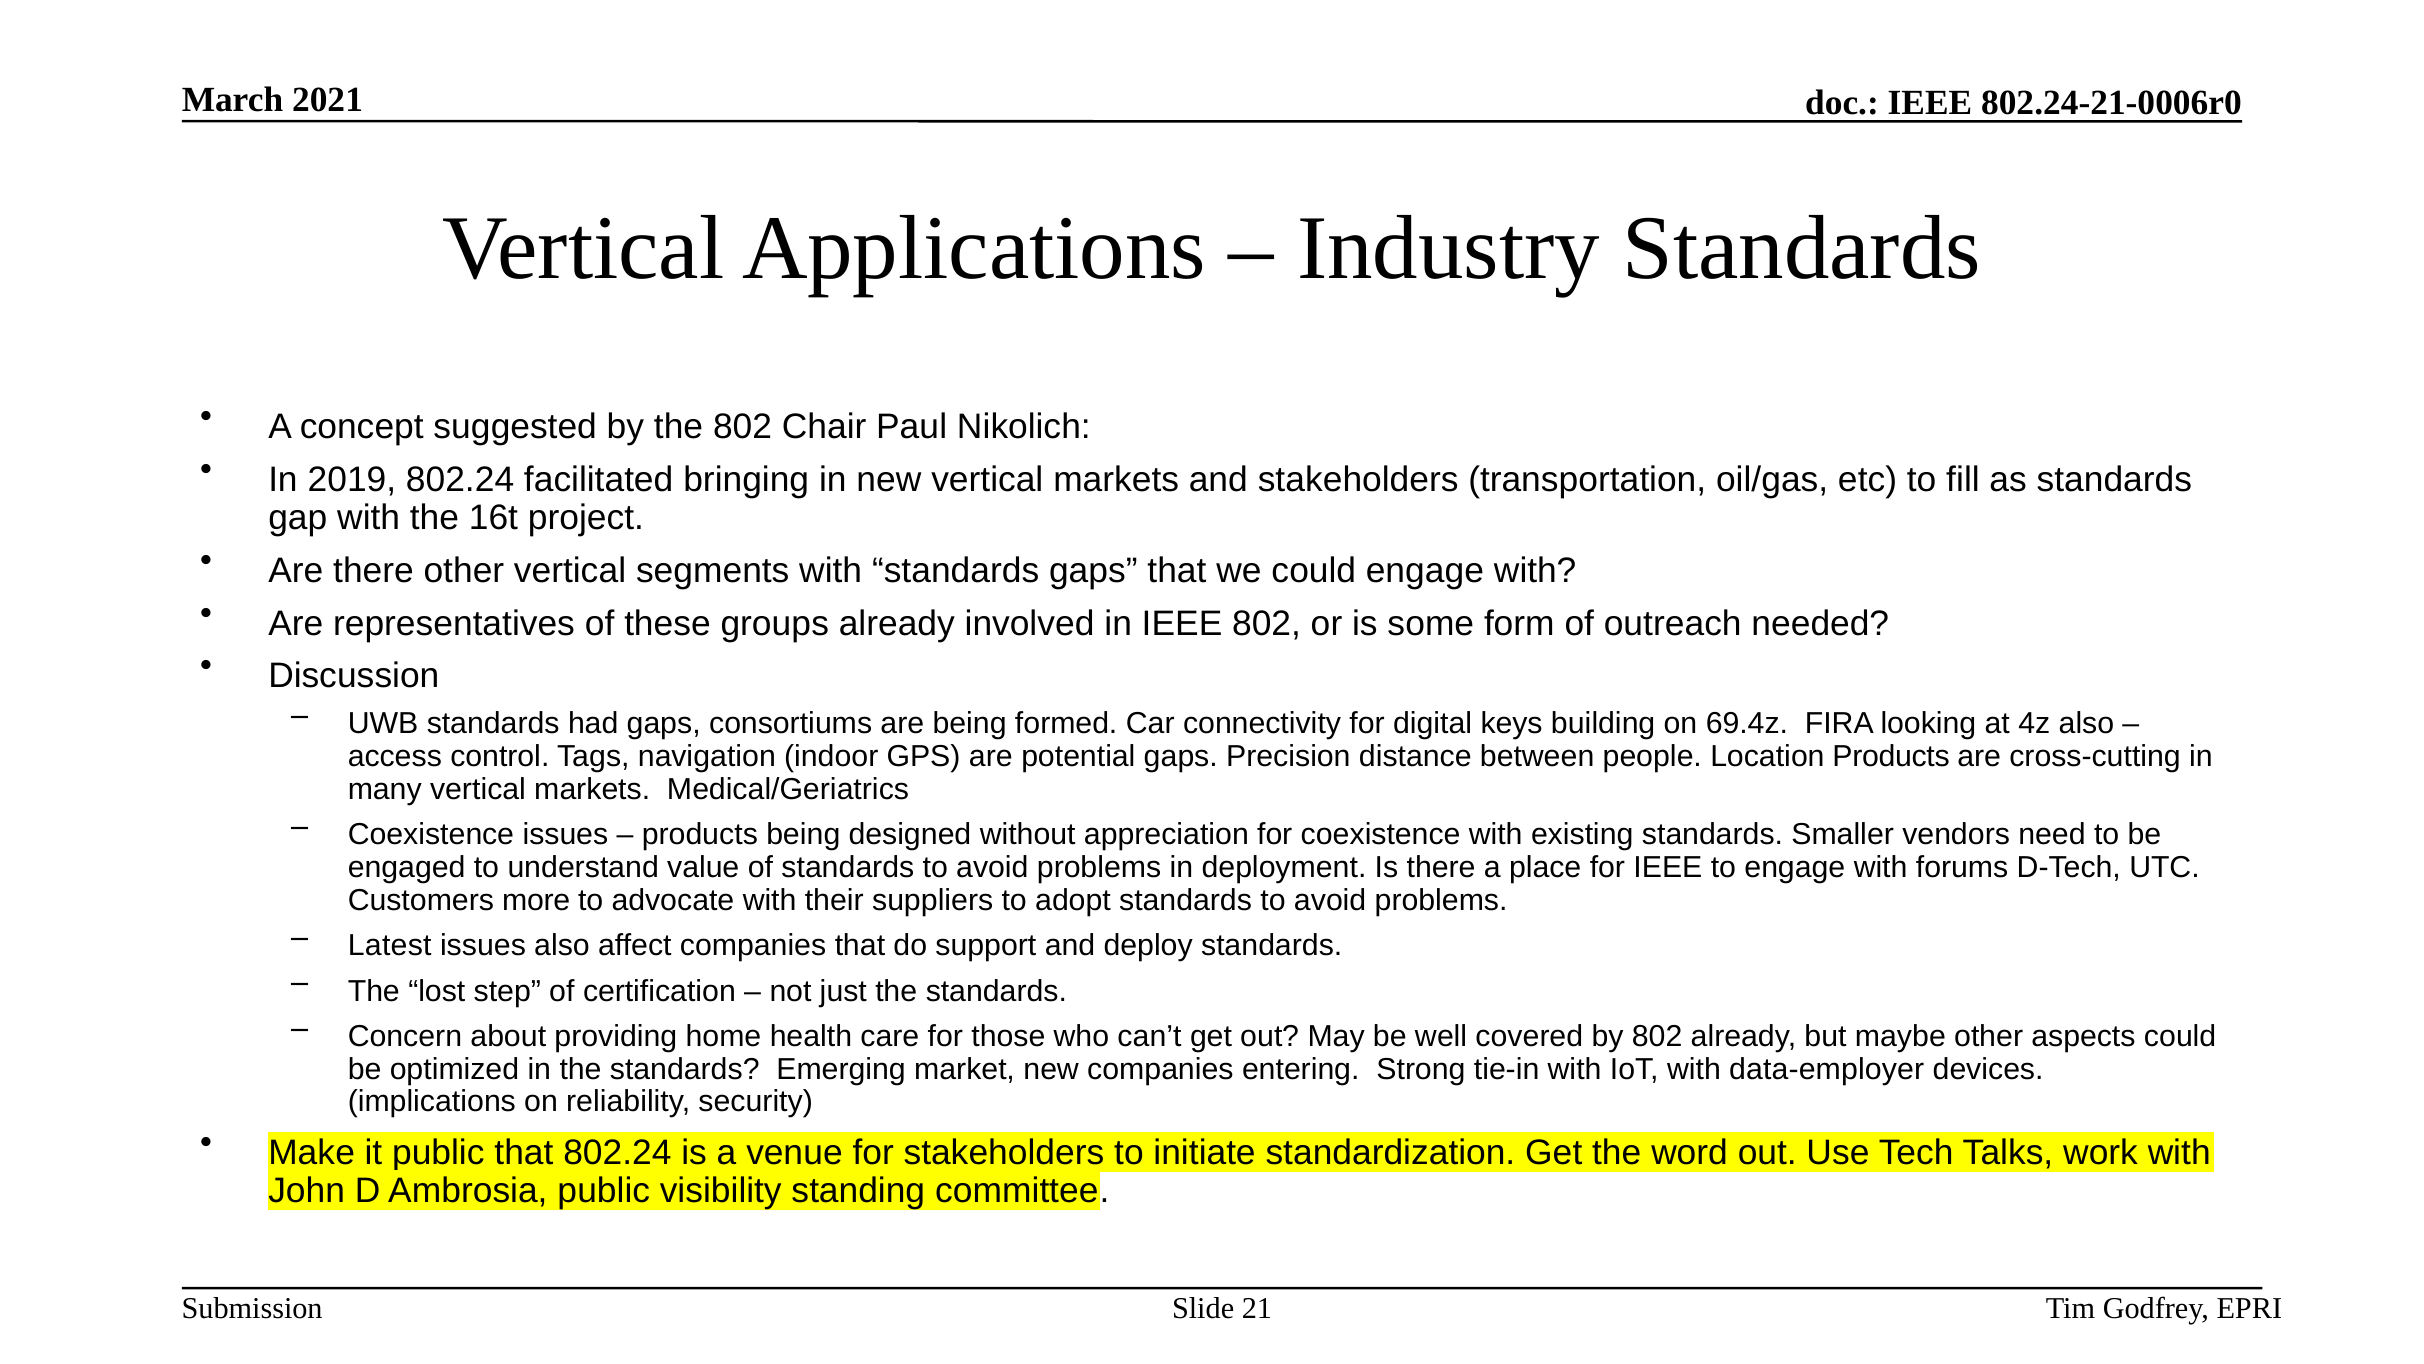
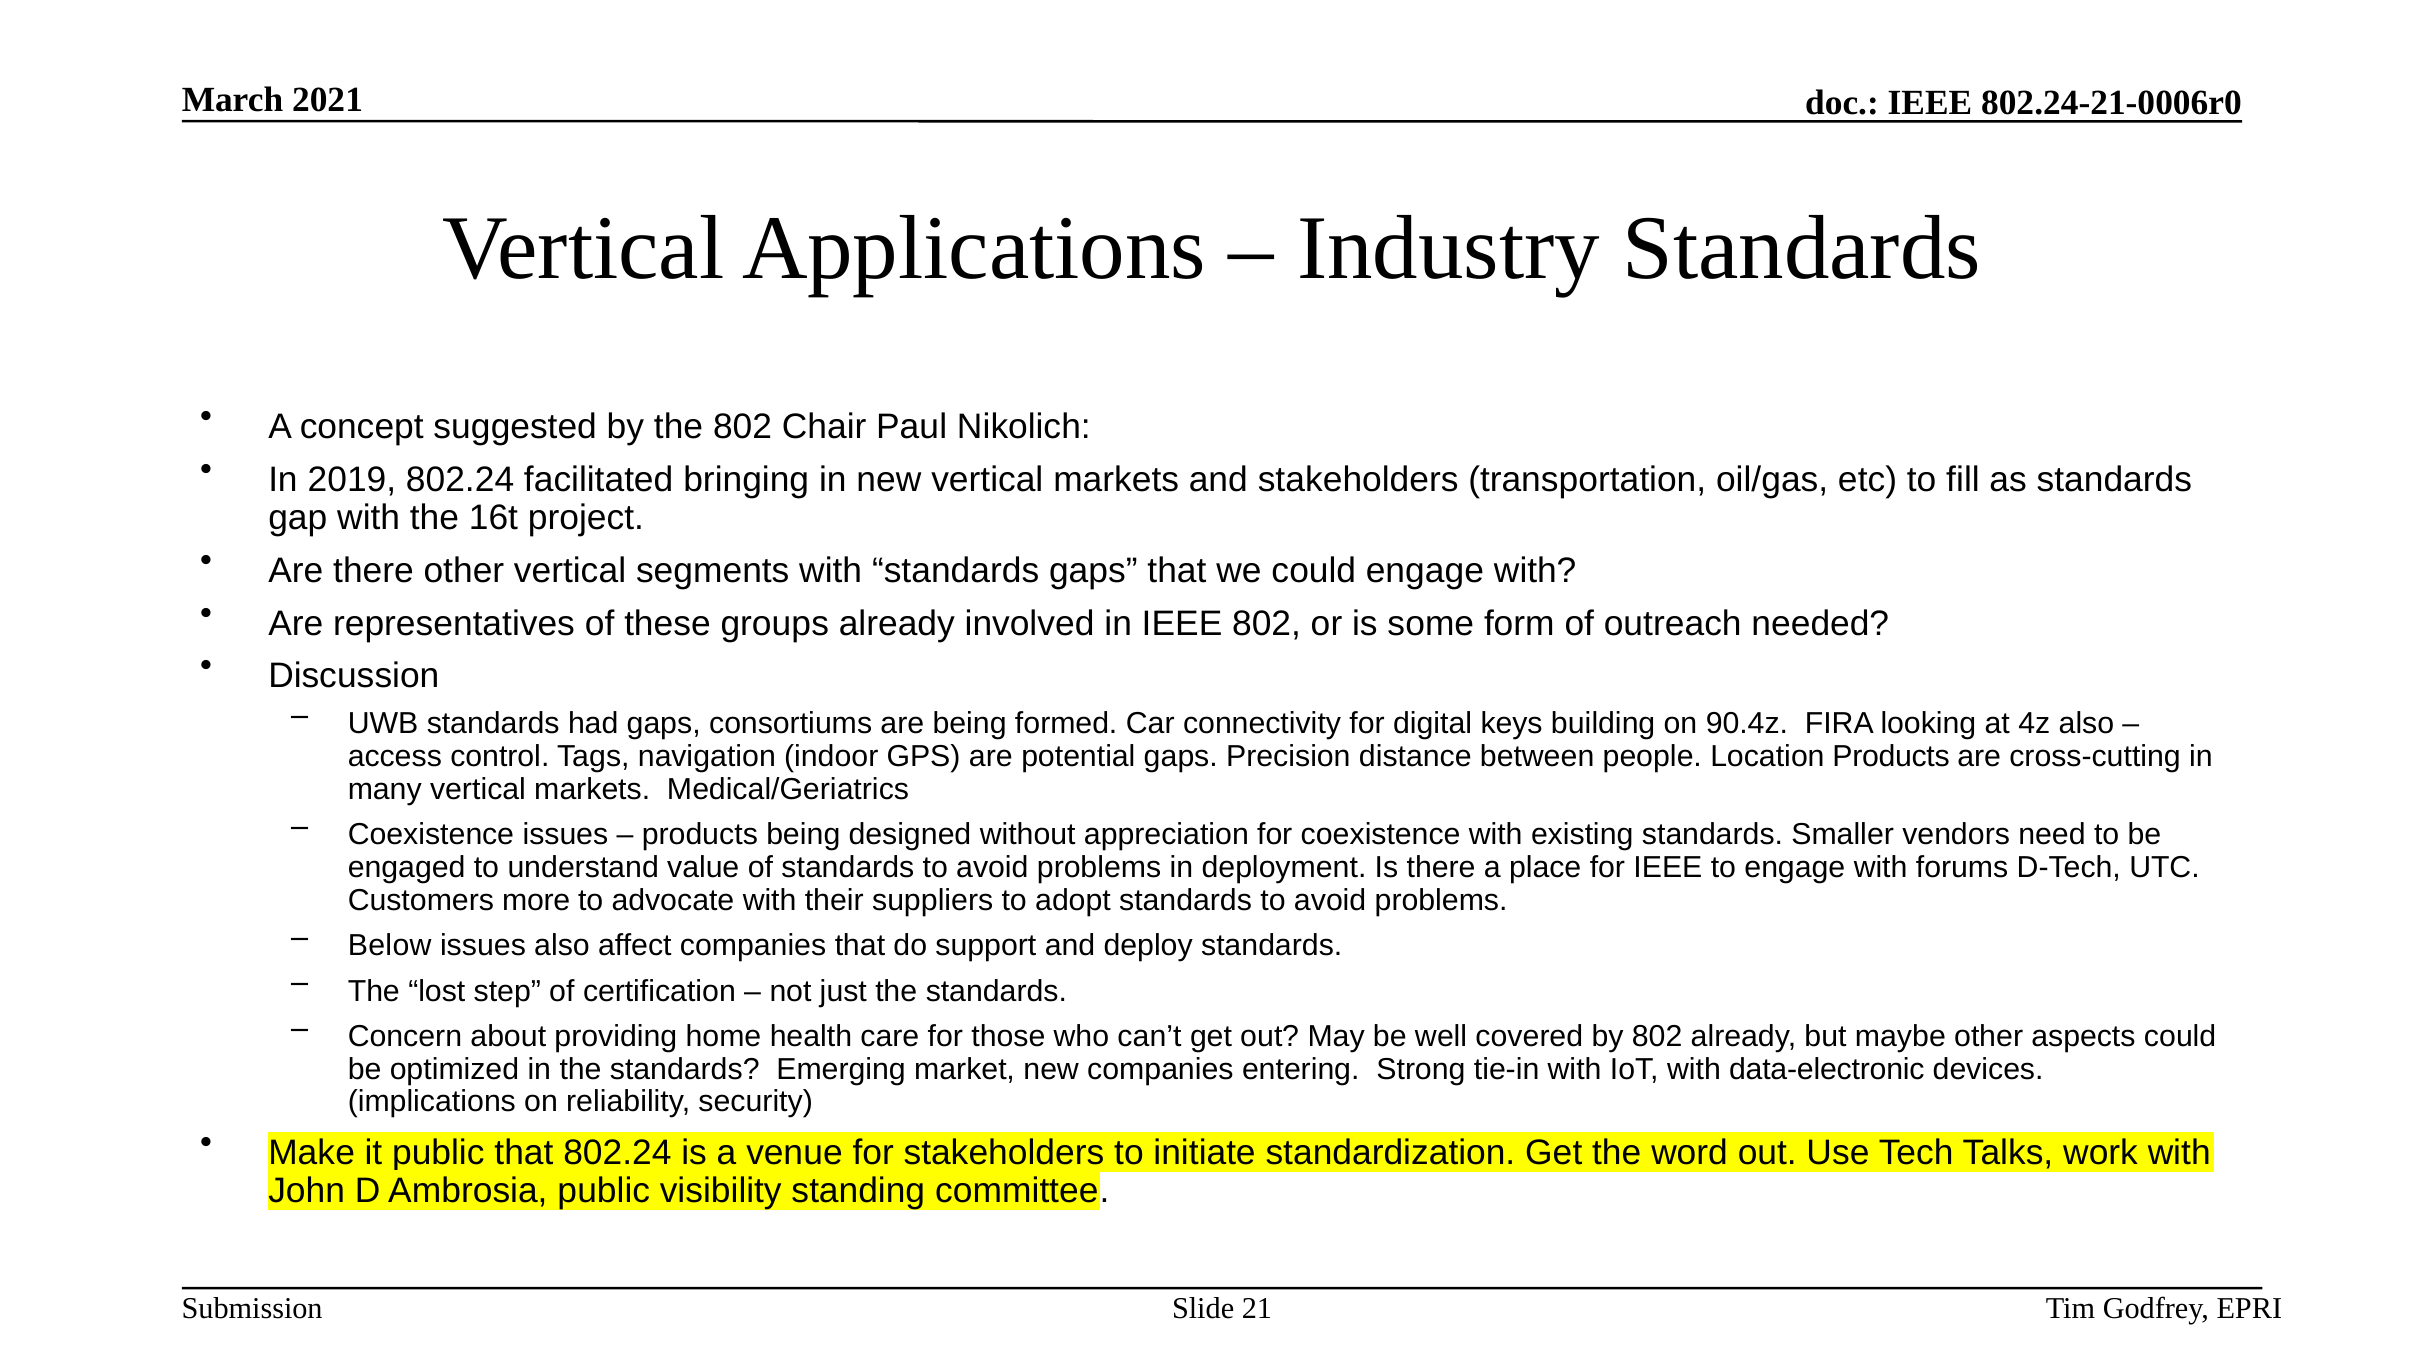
69.4z: 69.4z -> 90.4z
Latest: Latest -> Below
data-employer: data-employer -> data-electronic
